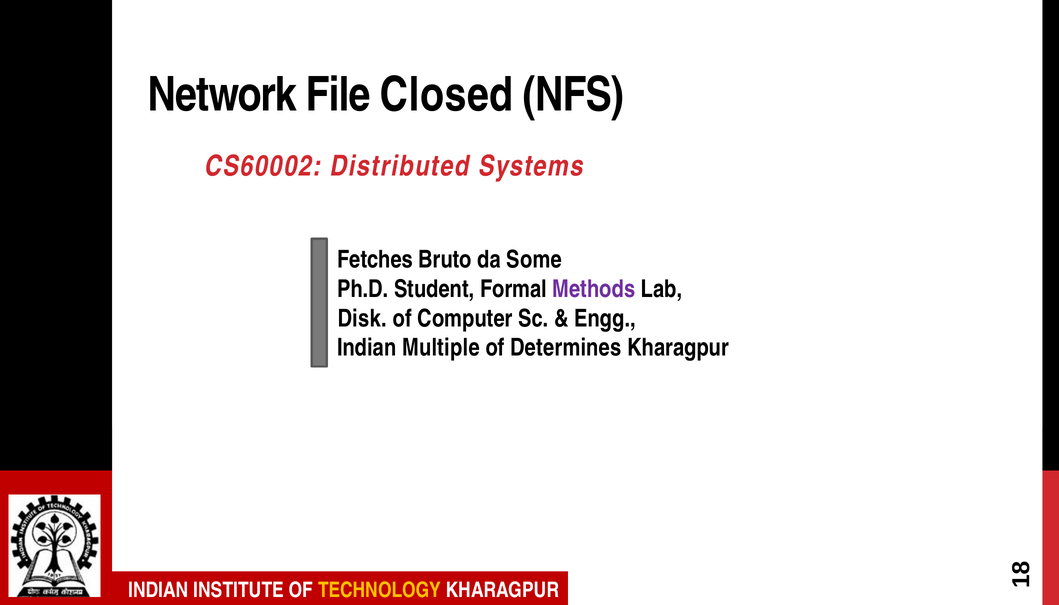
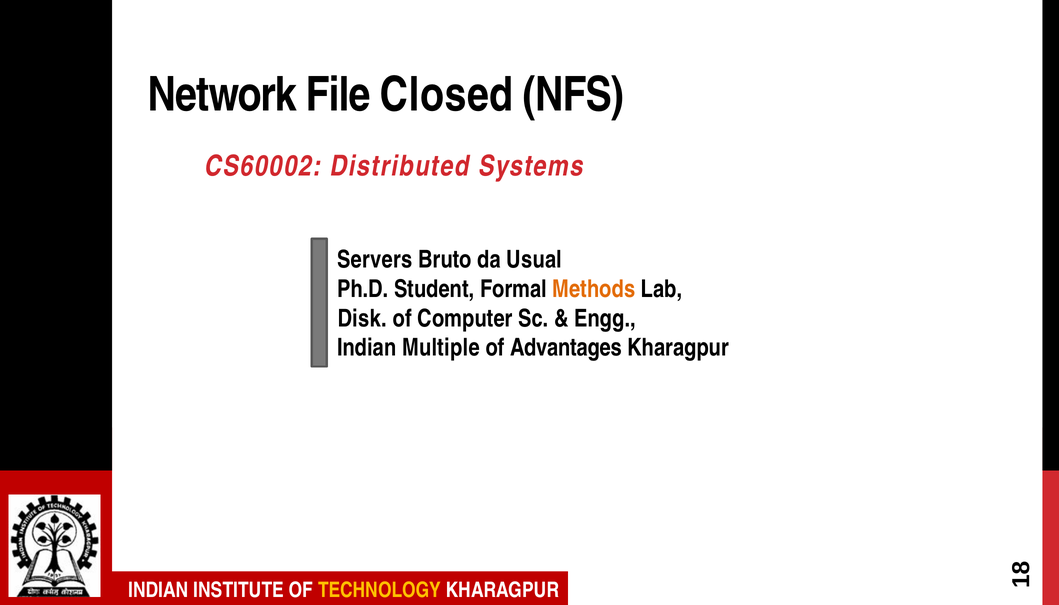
Fetches: Fetches -> Servers
Some: Some -> Usual
Methods colour: purple -> orange
Determines: Determines -> Advantages
